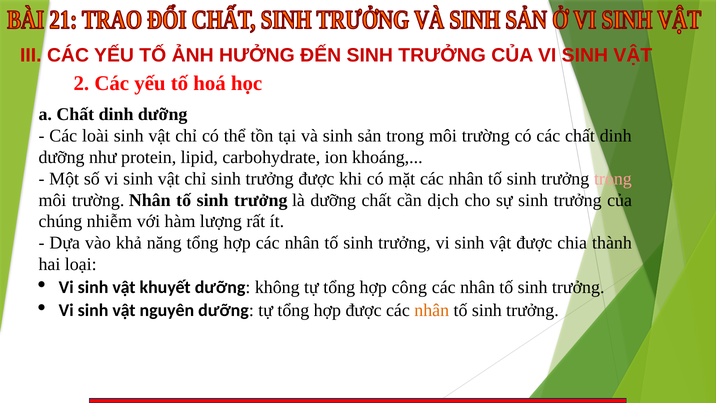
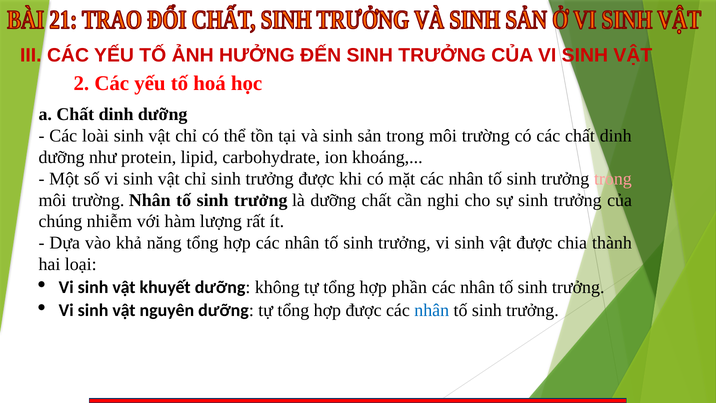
dịch: dịch -> nghi
công: công -> phần
nhân at (432, 310) colour: orange -> blue
